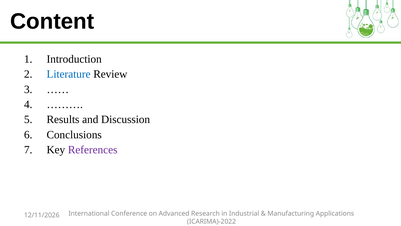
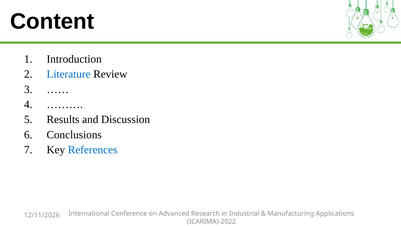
References colour: purple -> blue
